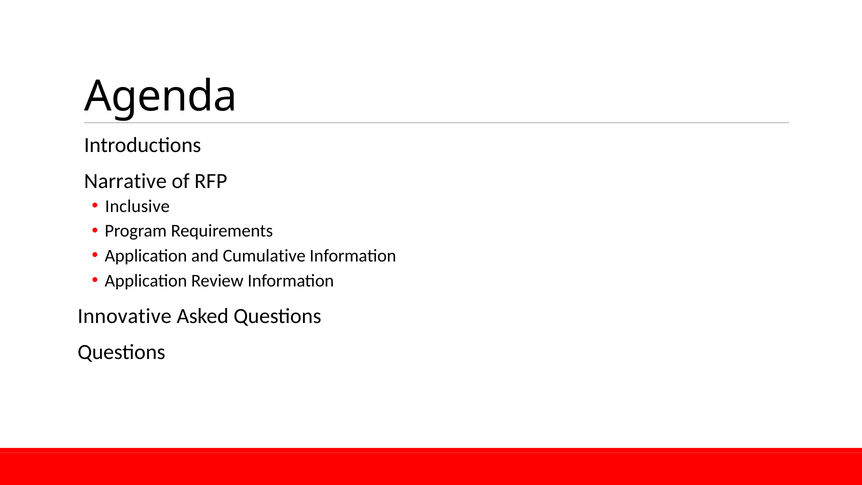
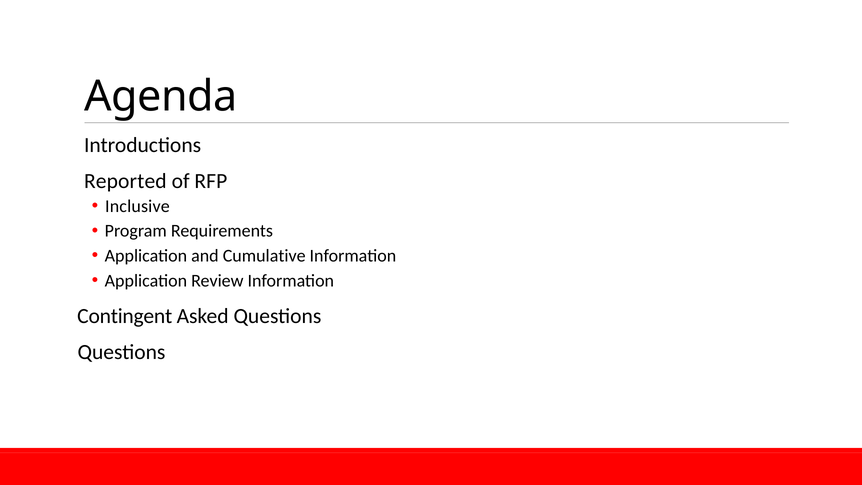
Narrative: Narrative -> Reported
Innovative: Innovative -> Contingent
